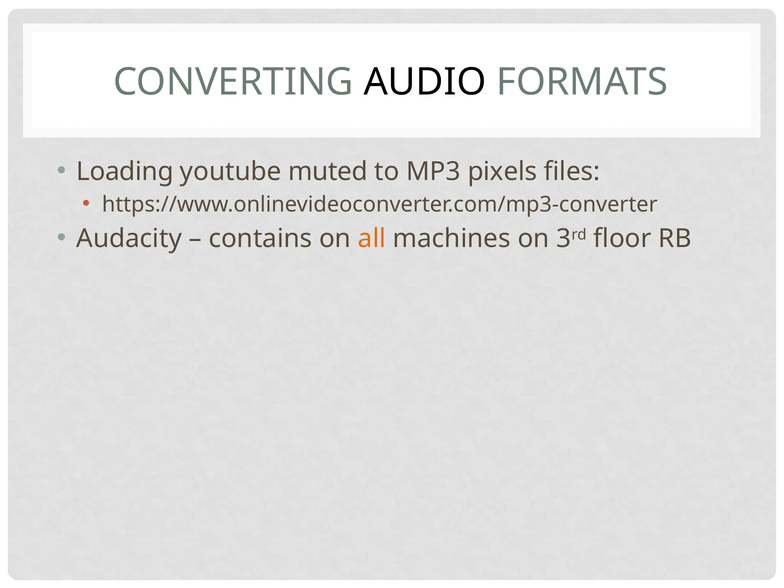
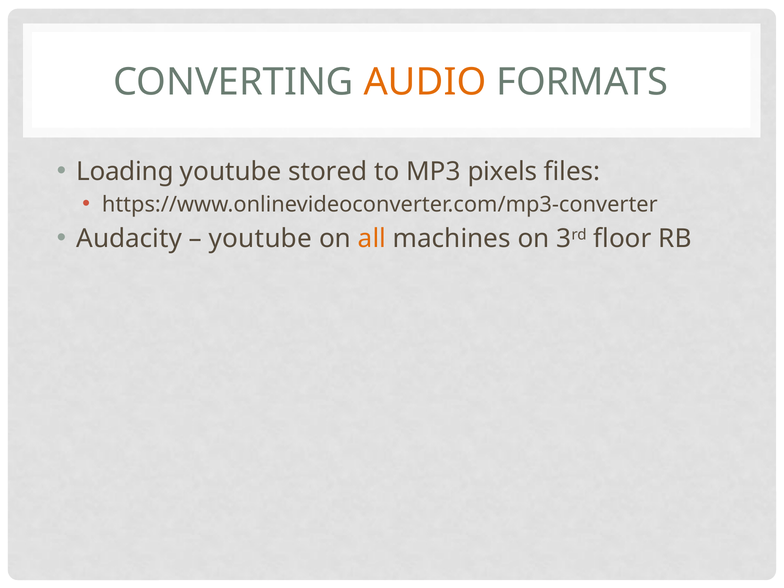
AUDIO colour: black -> orange
muted: muted -> stored
contains at (261, 239): contains -> youtube
